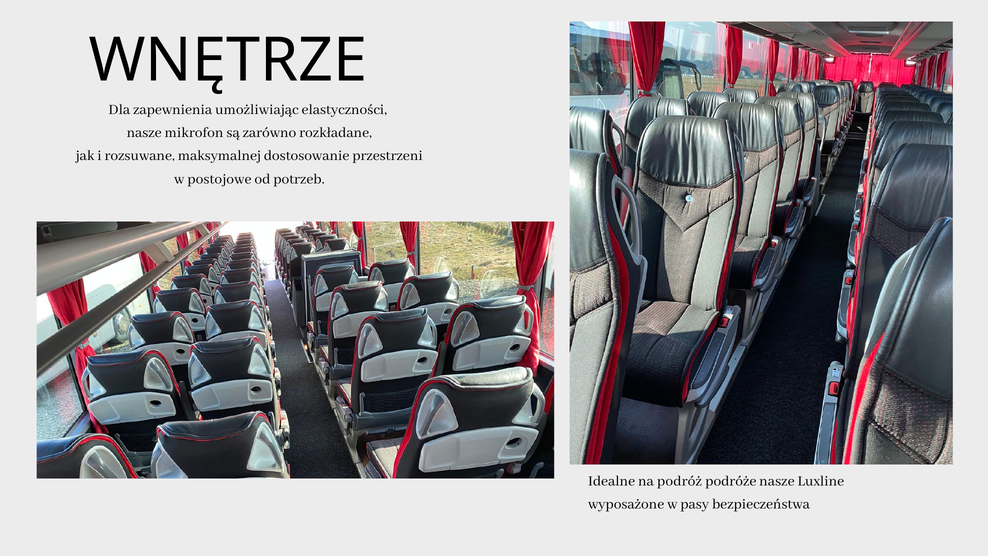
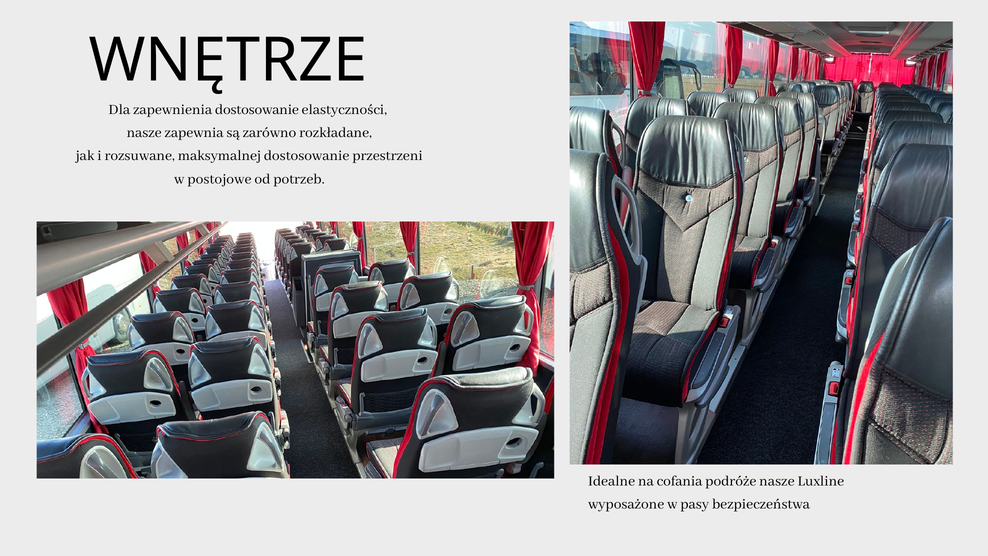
zapewnienia umożliwiając: umożliwiając -> dostosowanie
mikrofon: mikrofon -> zapewnia
podróż: podróż -> cofania
